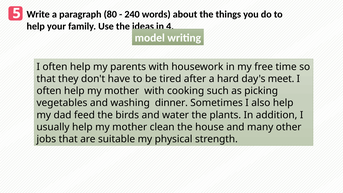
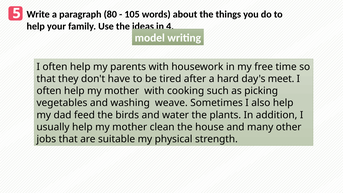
240: 240 -> 105
dinner: dinner -> weave
